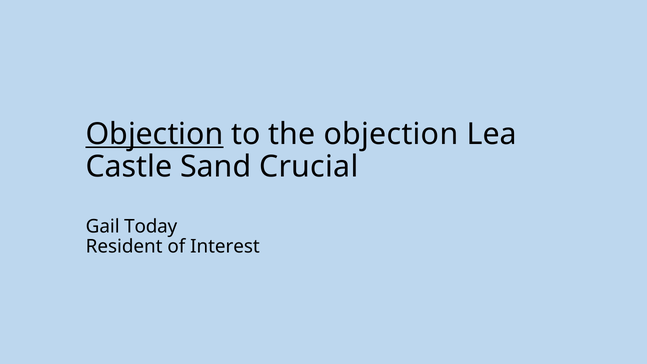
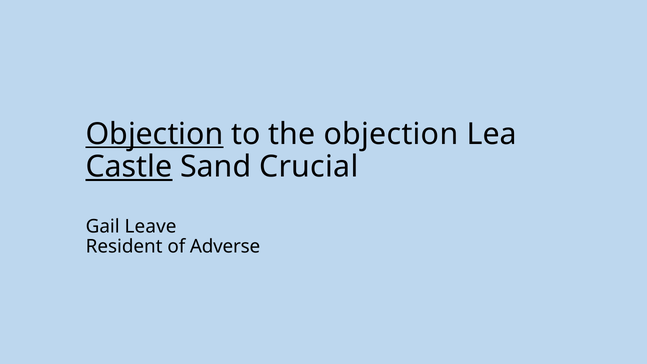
Castle underline: none -> present
Today: Today -> Leave
Interest: Interest -> Adverse
